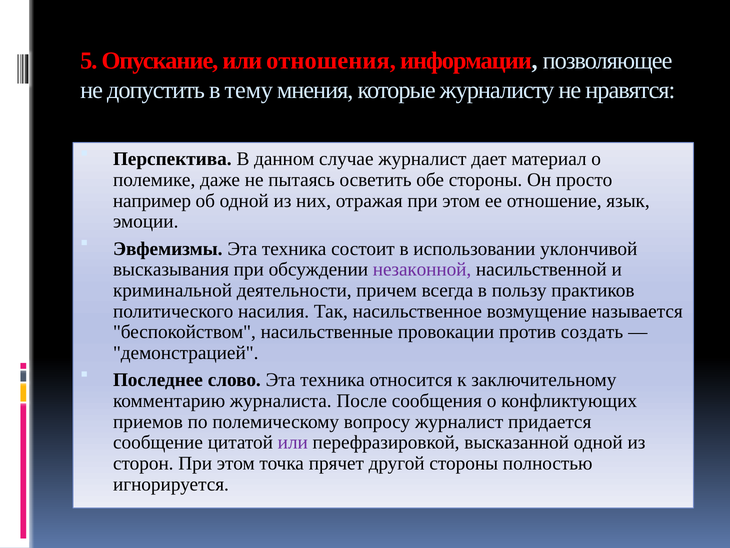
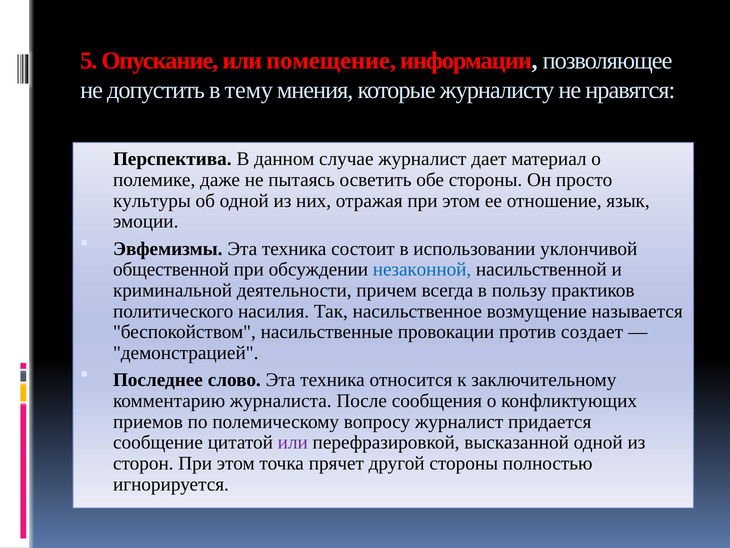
отношения: отношения -> помещение
например: например -> культуры
высказывания: высказывания -> общественной
незаконной colour: purple -> blue
создать: создать -> создает
